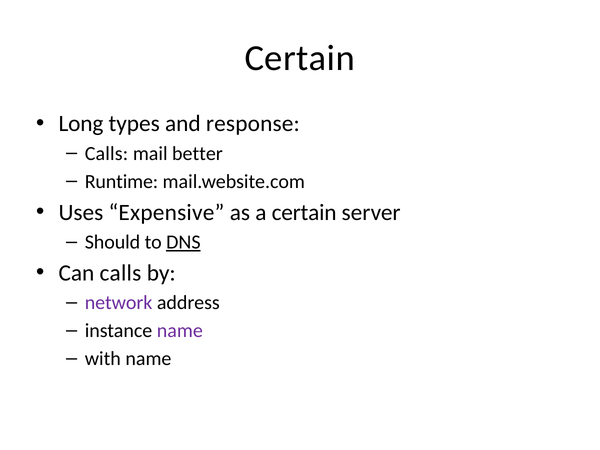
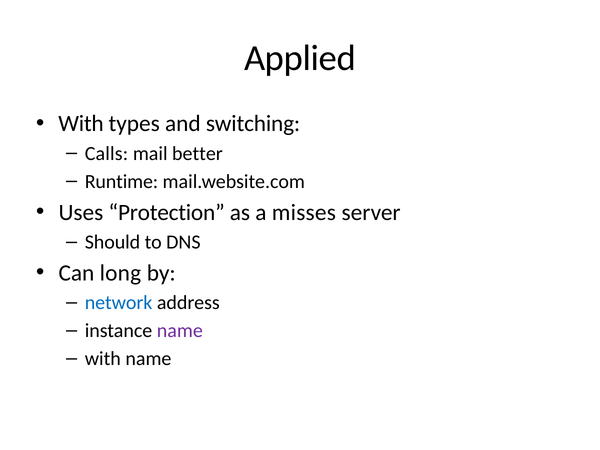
Certain at (300, 58): Certain -> Applied
Long at (81, 124): Long -> With
response: response -> switching
Expensive: Expensive -> Protection
a certain: certain -> misses
DNS underline: present -> none
Can calls: calls -> long
network colour: purple -> blue
